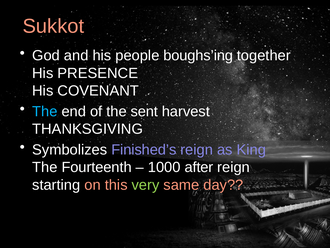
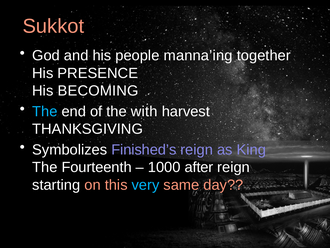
boughs’ing: boughs’ing -> manna’ing
COVENANT: COVENANT -> BECOMING
sent: sent -> with
very colour: light green -> light blue
